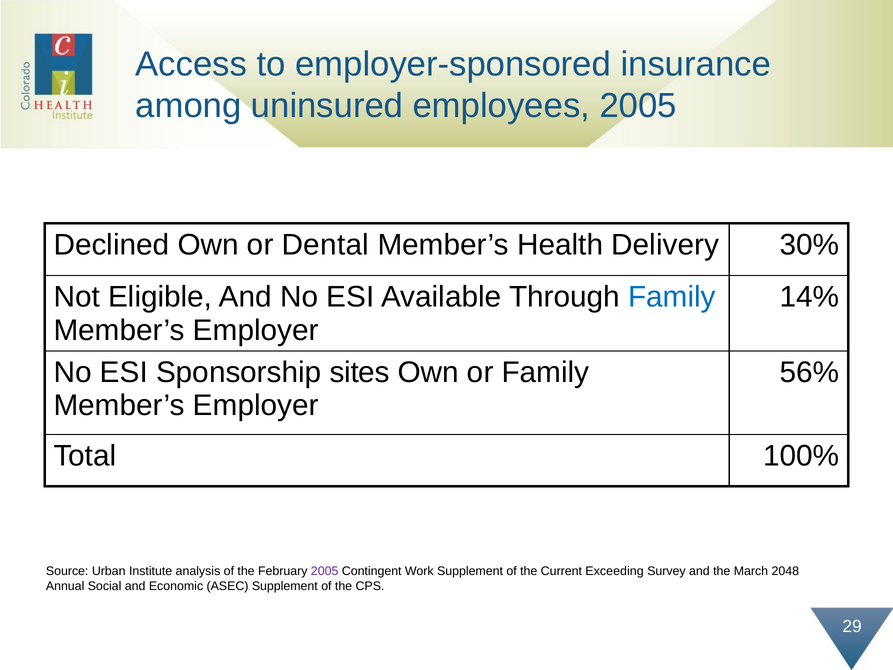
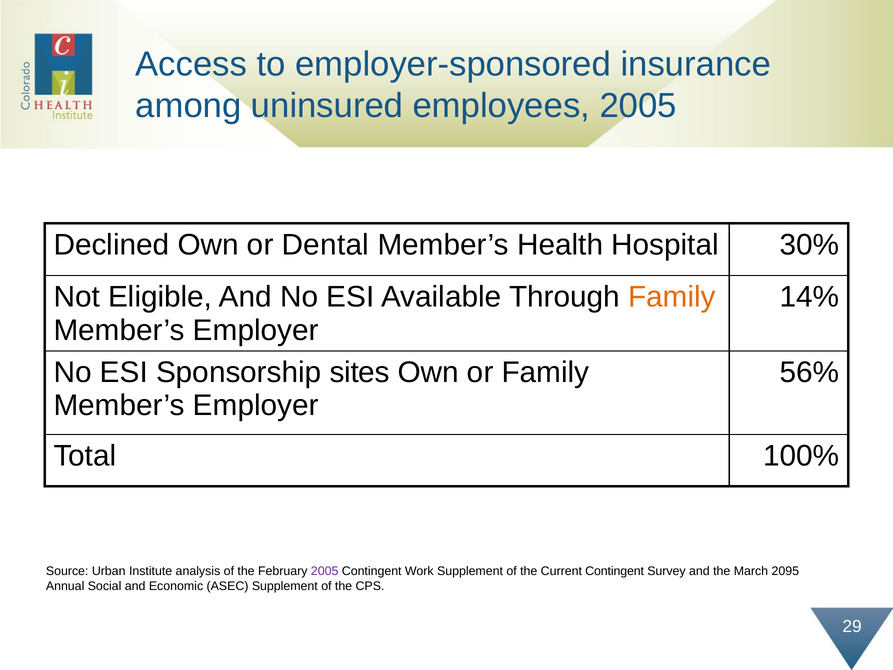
Delivery: Delivery -> Hospital
Family at (672, 297) colour: blue -> orange
Current Exceeding: Exceeding -> Contingent
2048: 2048 -> 2095
